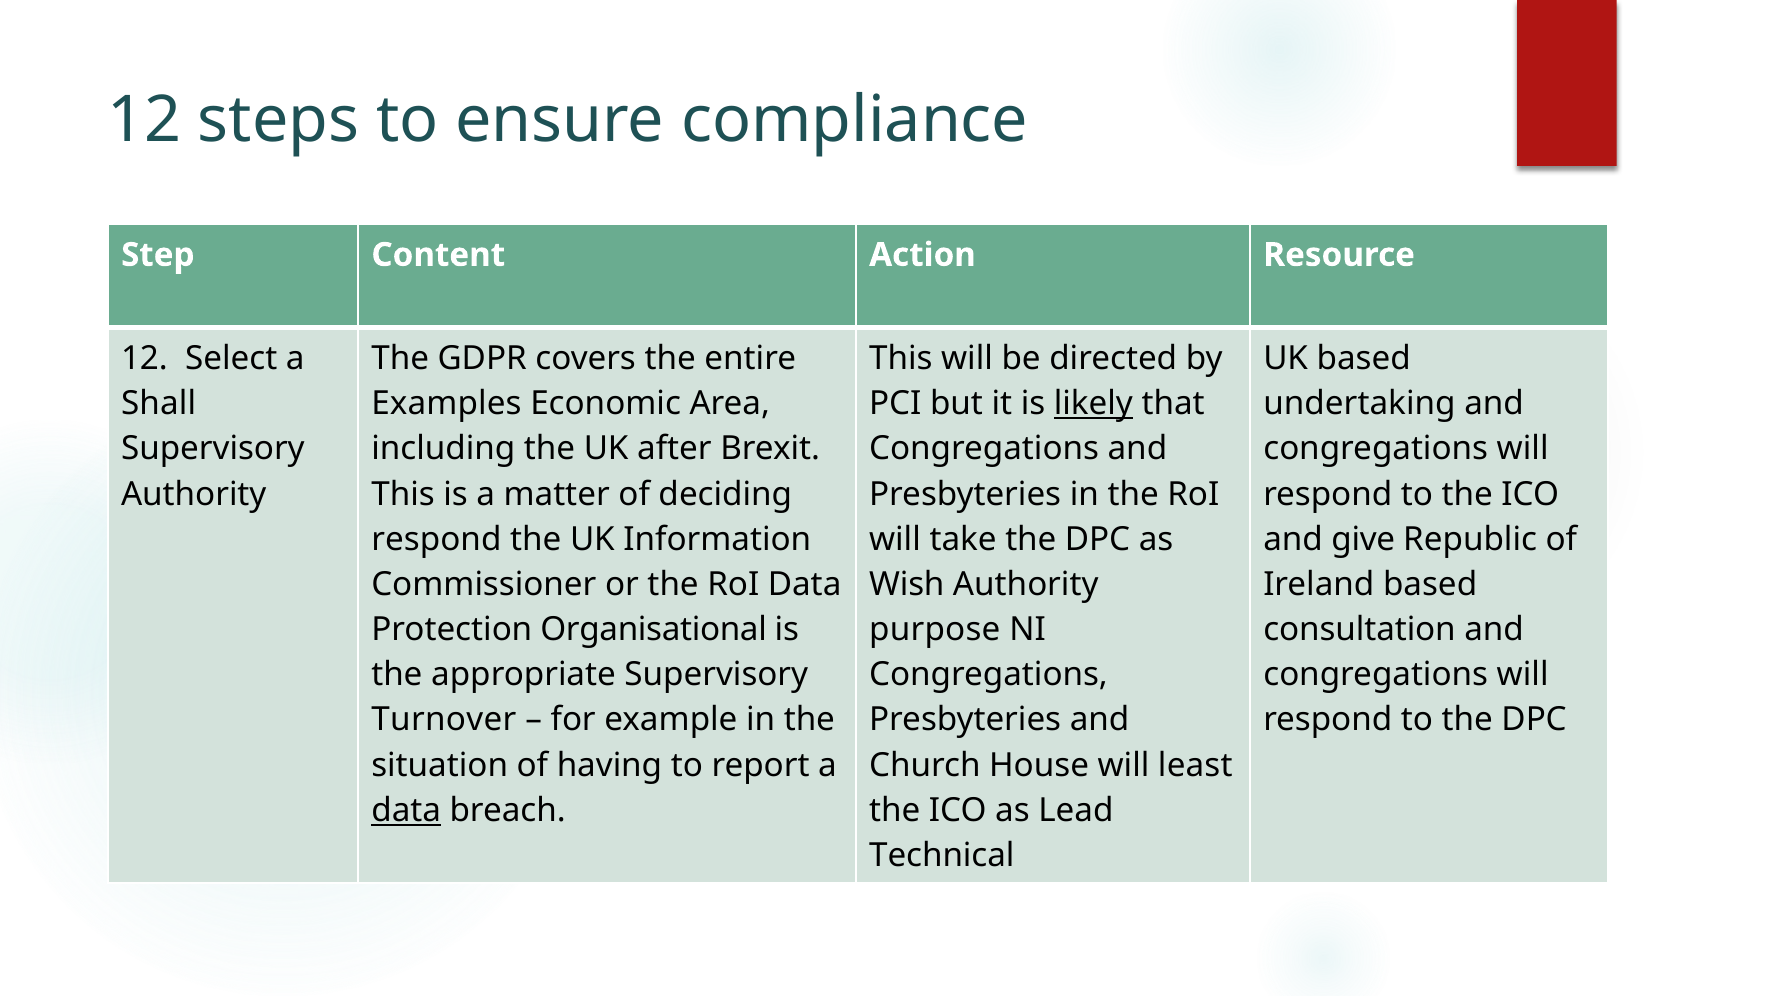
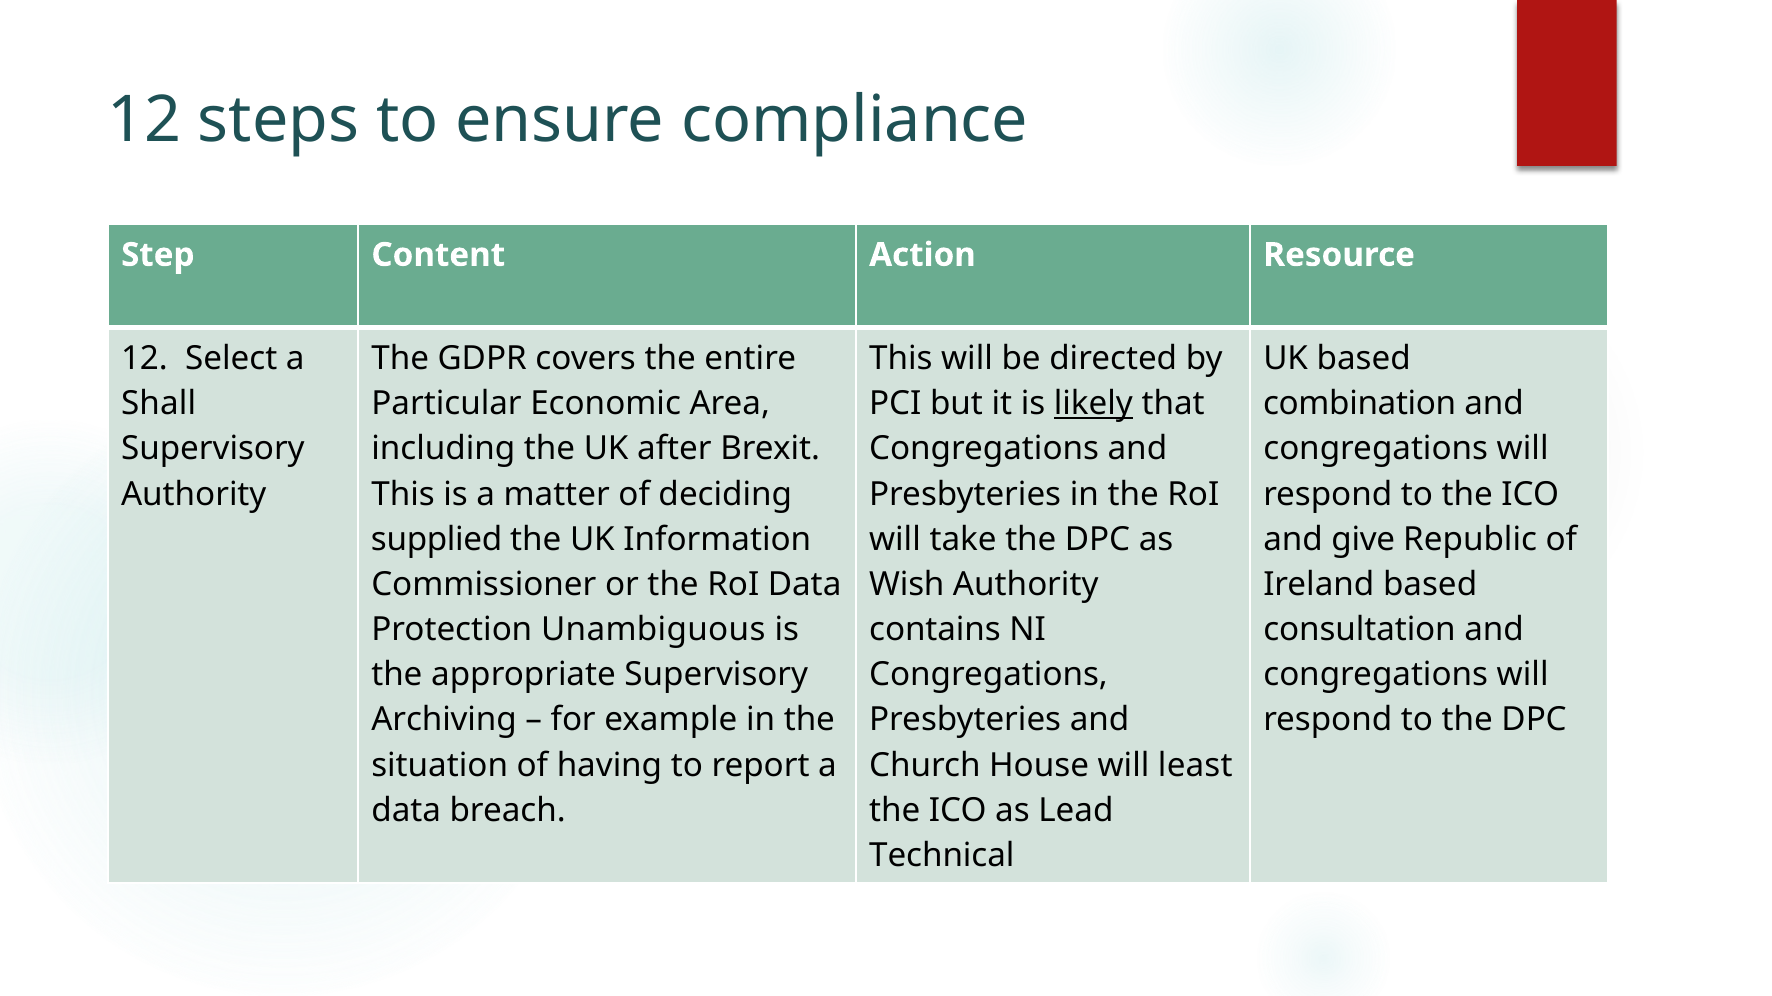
Examples: Examples -> Particular
undertaking: undertaking -> combination
respond at (436, 540): respond -> supplied
Organisational: Organisational -> Unambiguous
purpose: purpose -> contains
Turnover: Turnover -> Archiving
data at (406, 811) underline: present -> none
